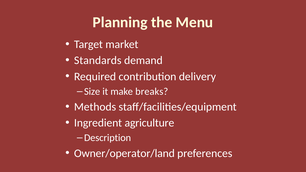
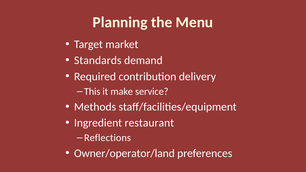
Size: Size -> This
breaks: breaks -> service
agriculture: agriculture -> restaurant
Description: Description -> Reflections
